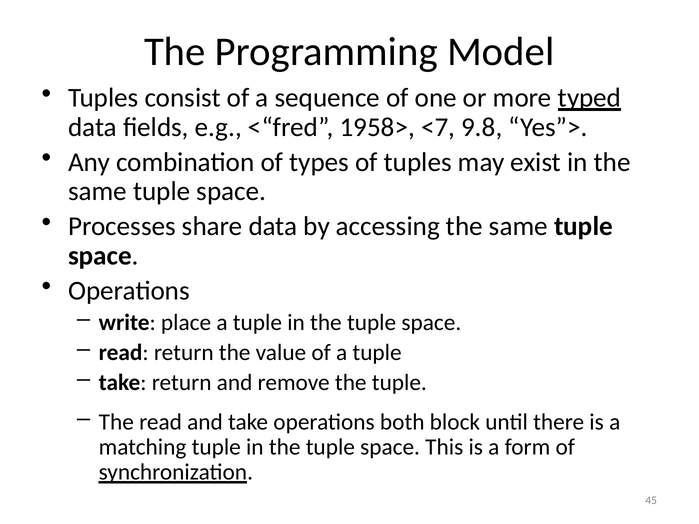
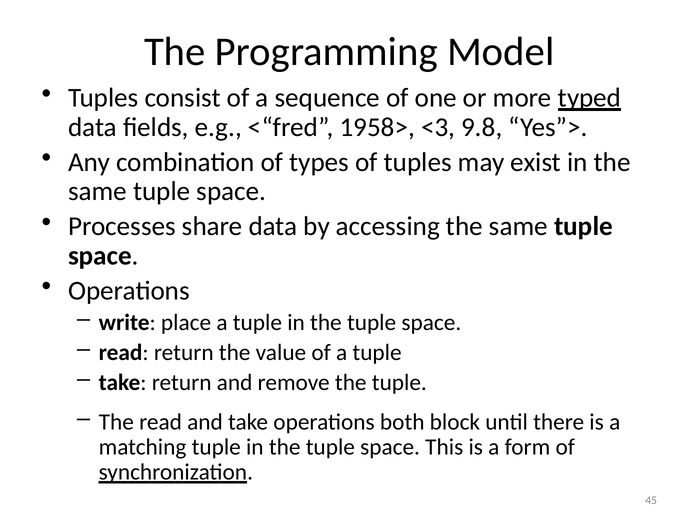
<7: <7 -> <3
